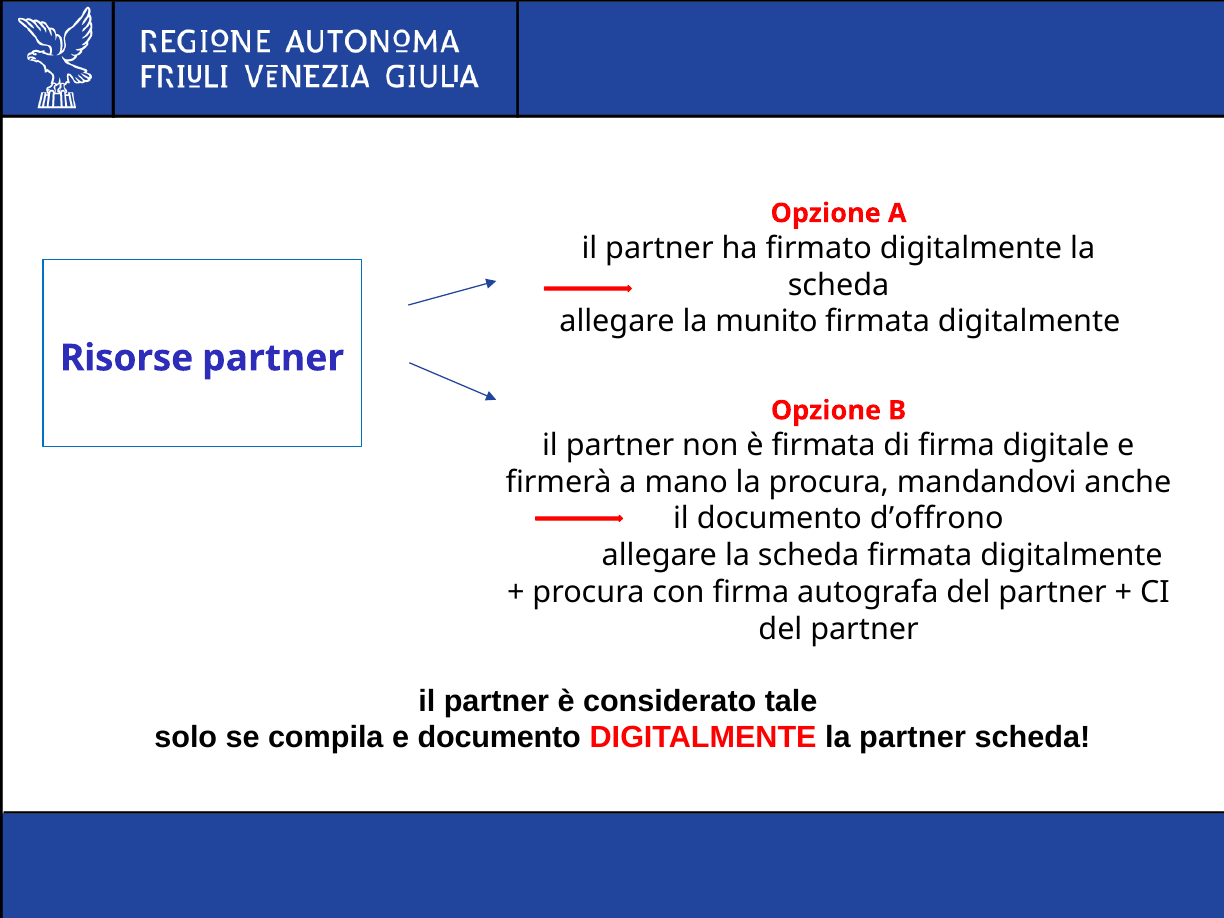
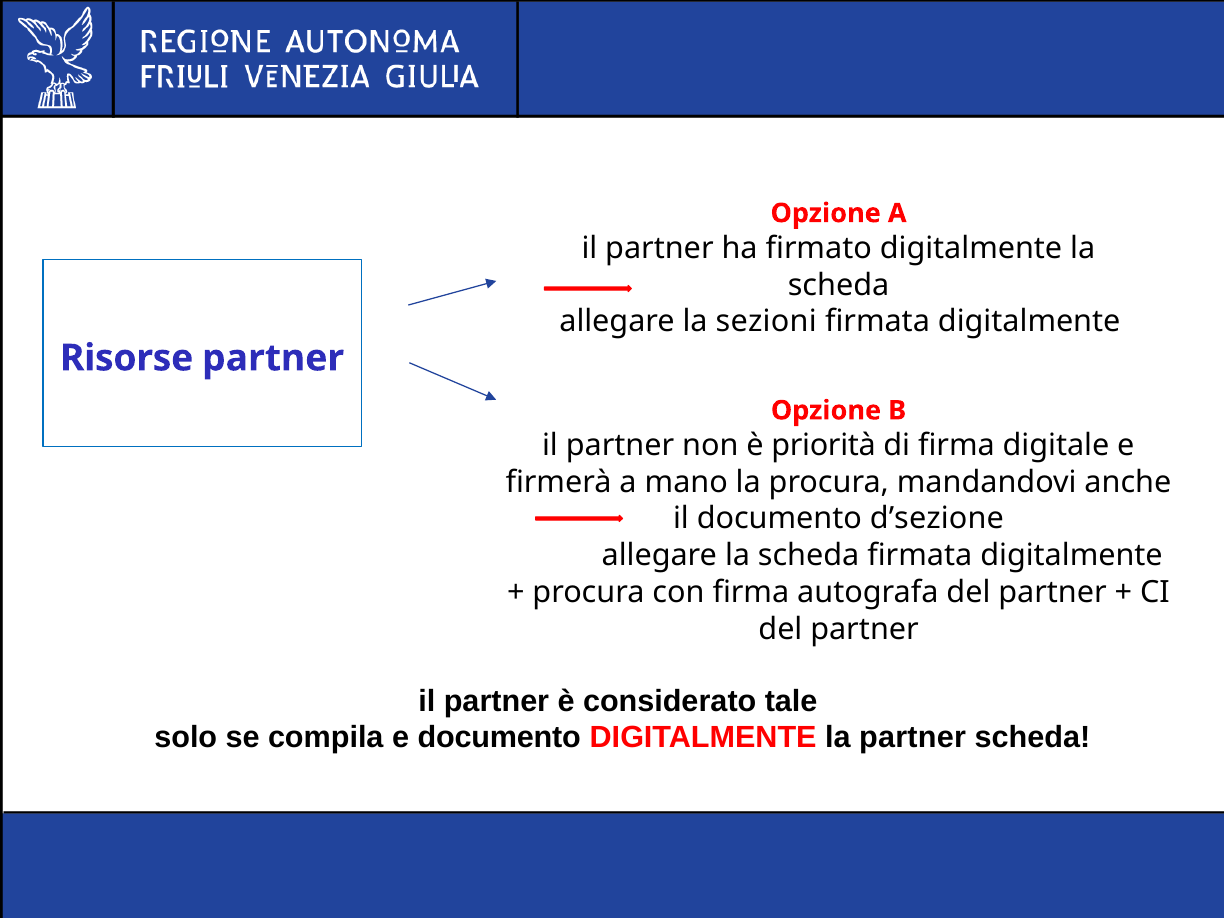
munito: munito -> sezioni
è firmata: firmata -> priorità
d’offrono: d’offrono -> d’sezione
